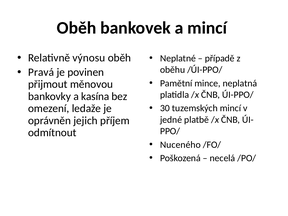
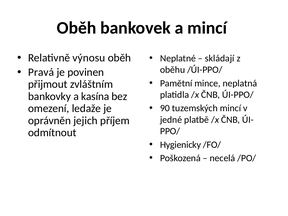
případě: případě -> skládají
měnovou: měnovou -> zvláštním
30: 30 -> 90
Nuceného: Nuceného -> Hygienicky
